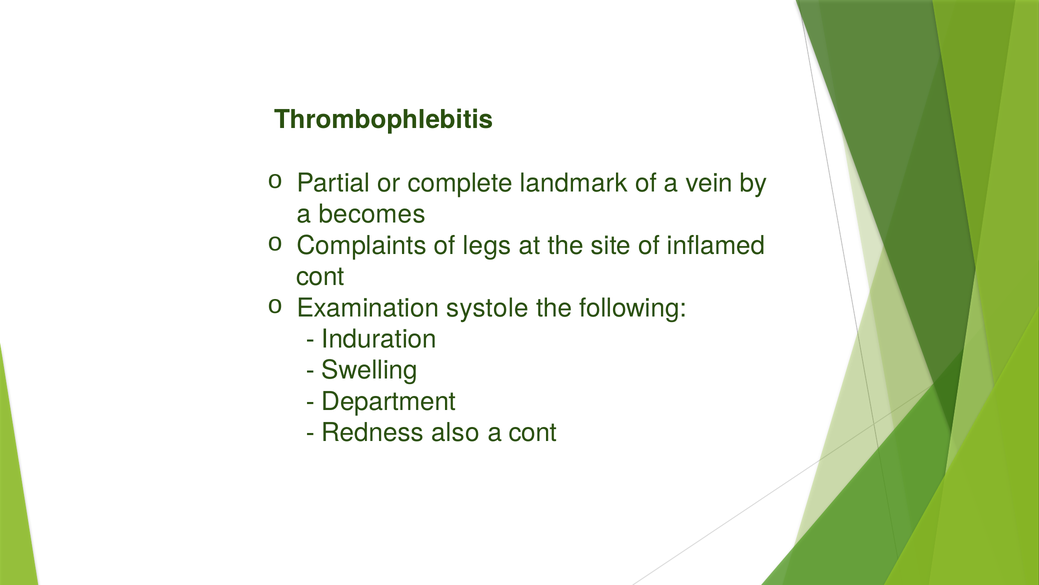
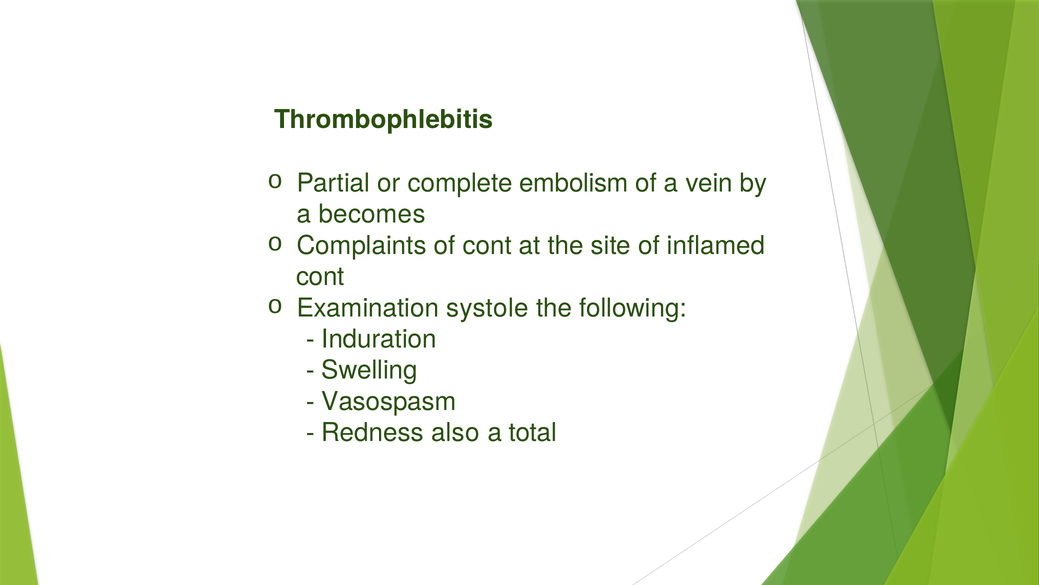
landmark: landmark -> embolism
of legs: legs -> cont
Department: Department -> Vasospasm
a cont: cont -> total
